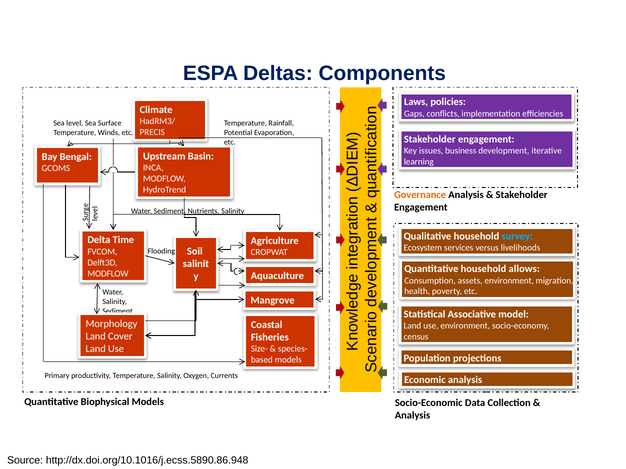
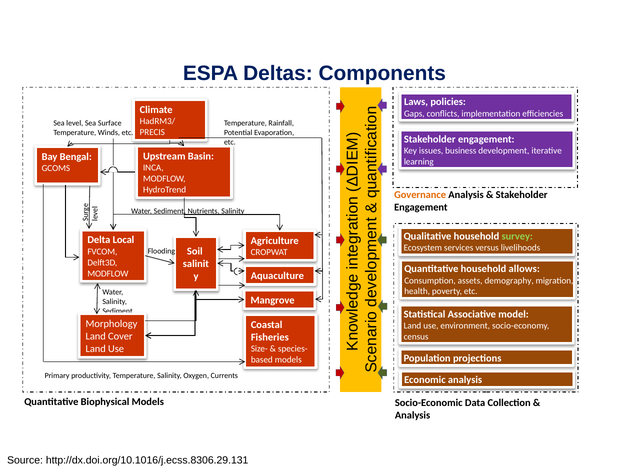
survey colour: light blue -> light green
Time: Time -> Local
assets environment: environment -> demography
http://dx.doi.org/10.1016/j.ecss.5890.86.948: http://dx.doi.org/10.1016/j.ecss.5890.86.948 -> http://dx.doi.org/10.1016/j.ecss.8306.29.131
